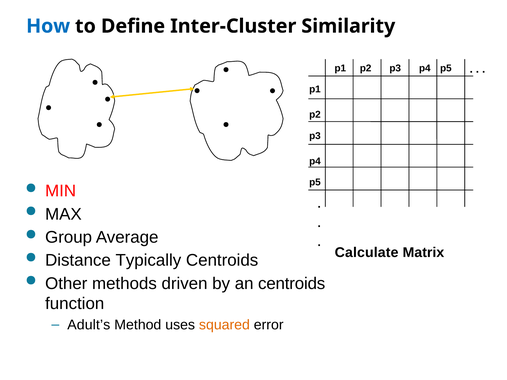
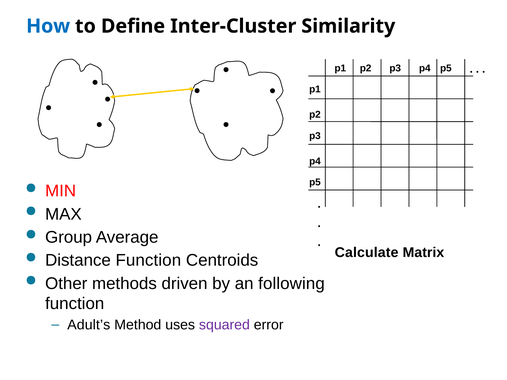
Distance Typically: Typically -> Function
an centroids: centroids -> following
squared colour: orange -> purple
